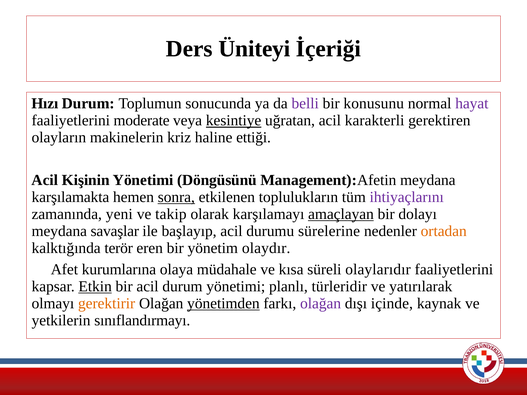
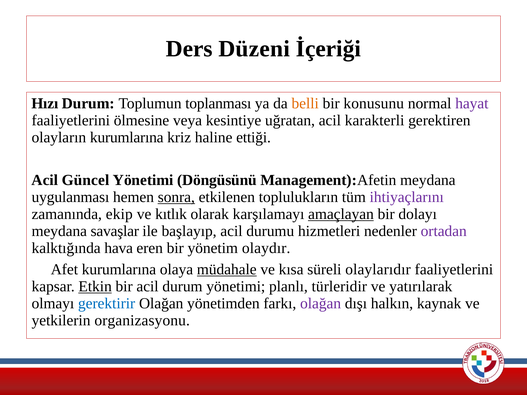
Üniteyi: Üniteyi -> Düzeni
sonucunda: sonucunda -> toplanması
belli colour: purple -> orange
moderate: moderate -> ölmesine
kesintiye underline: present -> none
olayların makinelerin: makinelerin -> kurumlarına
Kişinin: Kişinin -> Güncel
karşılamakta: karşılamakta -> uygulanması
yeni: yeni -> ekip
takip: takip -> kıtlık
sürelerine: sürelerine -> hizmetleri
ortadan colour: orange -> purple
terör: terör -> hava
müdahale underline: none -> present
gerektirir colour: orange -> blue
yönetimden underline: present -> none
içinde: içinde -> halkın
sınıflandırmayı: sınıflandırmayı -> organizasyonu
